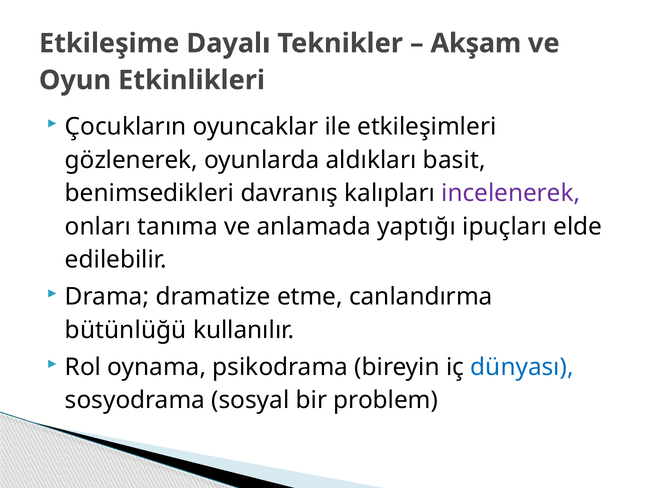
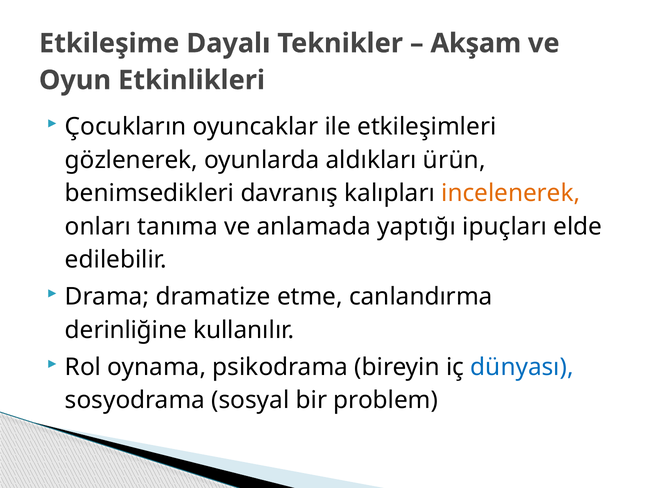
basit: basit -> ürün
incelenerek colour: purple -> orange
bütünlüğü: bütünlüğü -> derinliğine
